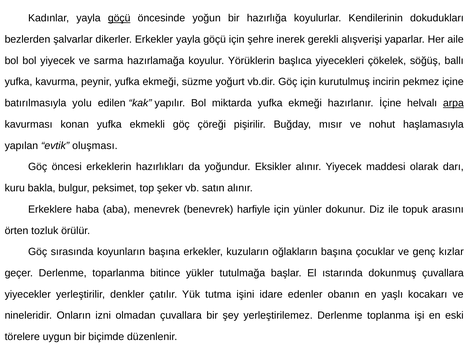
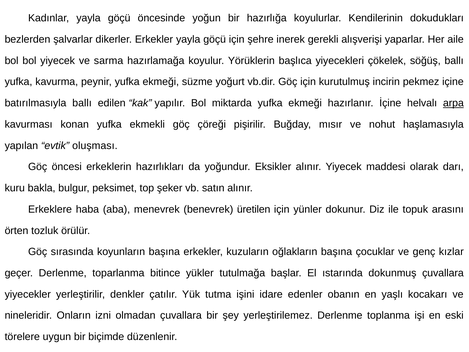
göçü at (119, 18) underline: present -> none
batırılmasıyla yolu: yolu -> ballı
harfiyle: harfiyle -> üretilen
